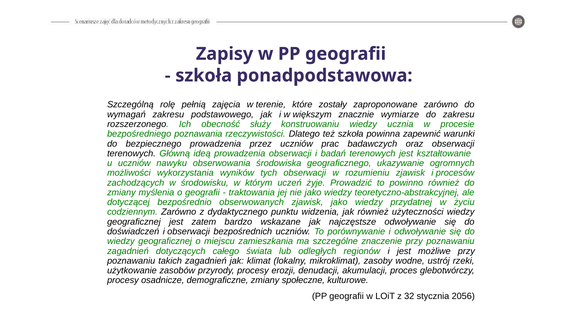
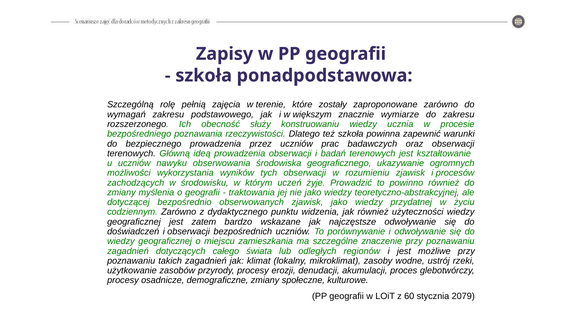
32: 32 -> 60
2056: 2056 -> 2079
